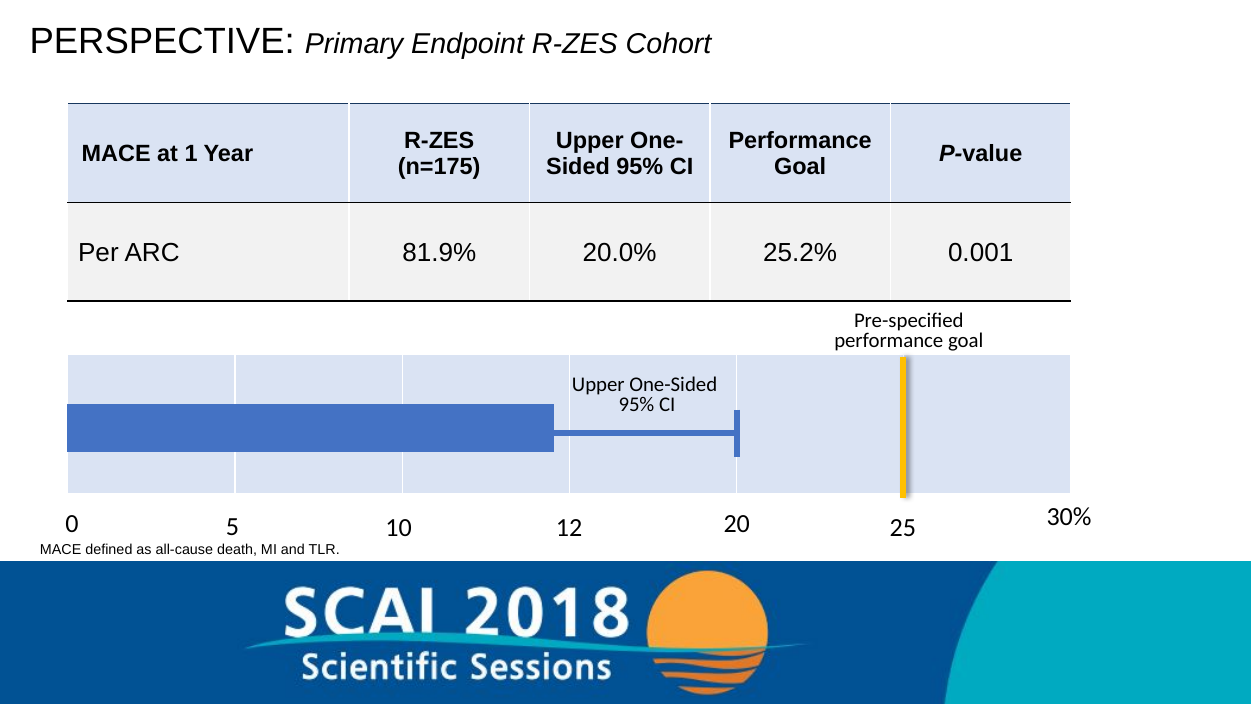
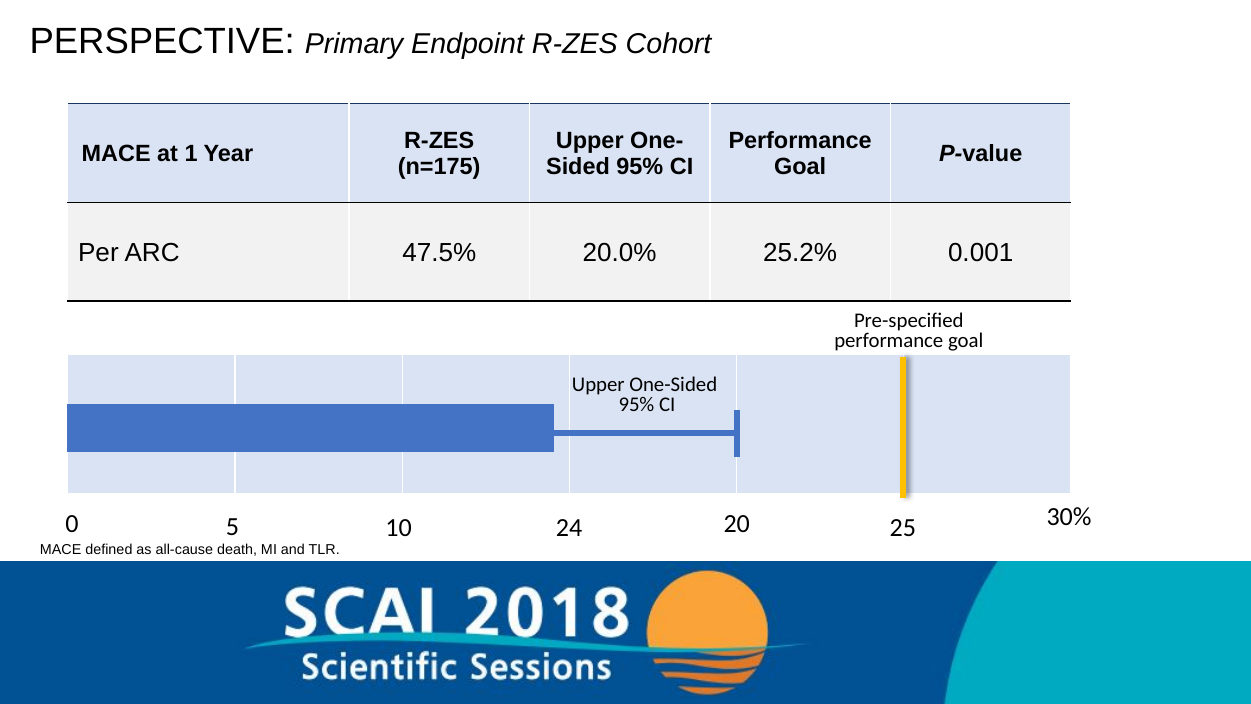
81.9%: 81.9% -> 47.5%
12: 12 -> 24
